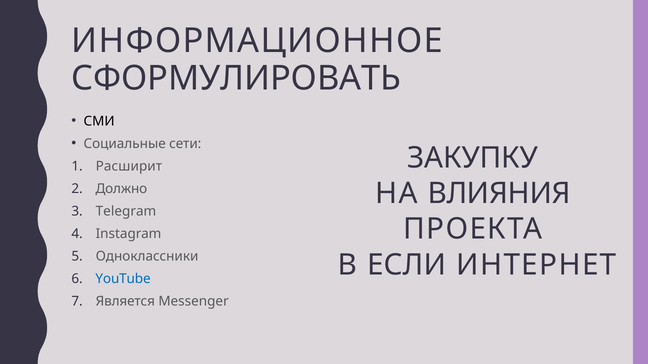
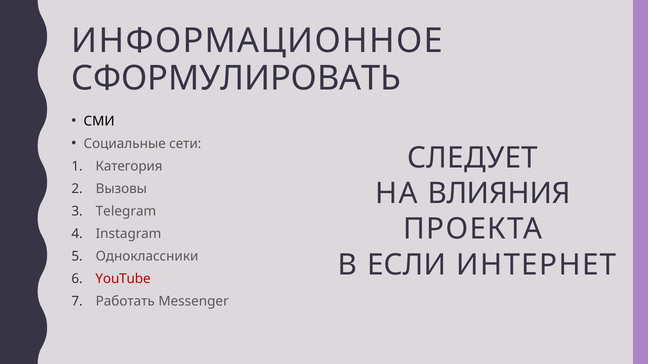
ЗАКУПКУ: ЗАКУПКУ -> СЛЕДУЕТ
Расширит: Расширит -> Категория
Должно: Должно -> Вызовы
YouTube colour: blue -> red
Является: Является -> Работать
